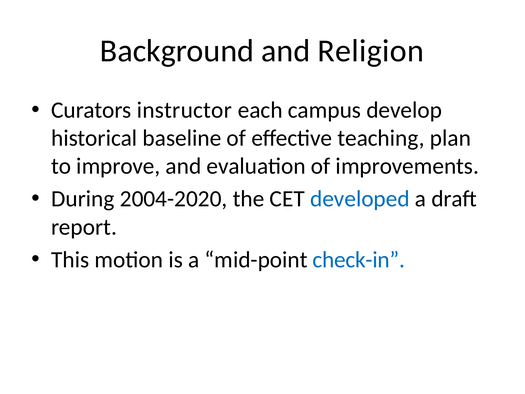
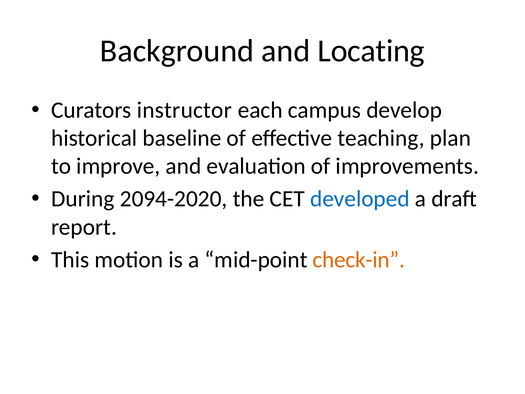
Religion: Religion -> Locating
2004-2020: 2004-2020 -> 2094-2020
check-in colour: blue -> orange
